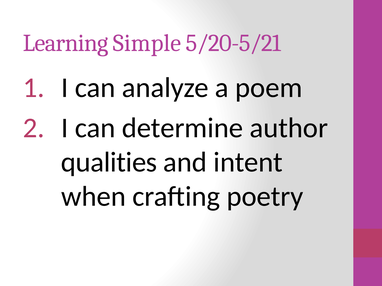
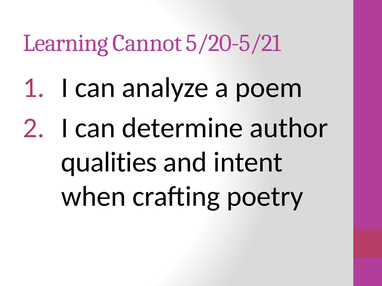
Simple: Simple -> Cannot
